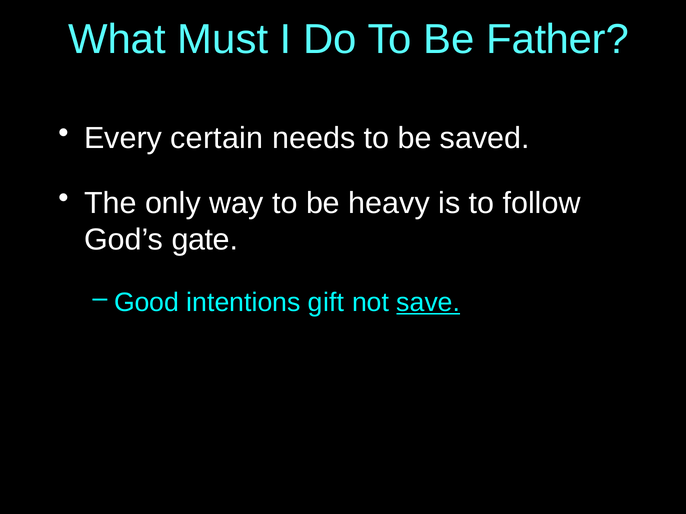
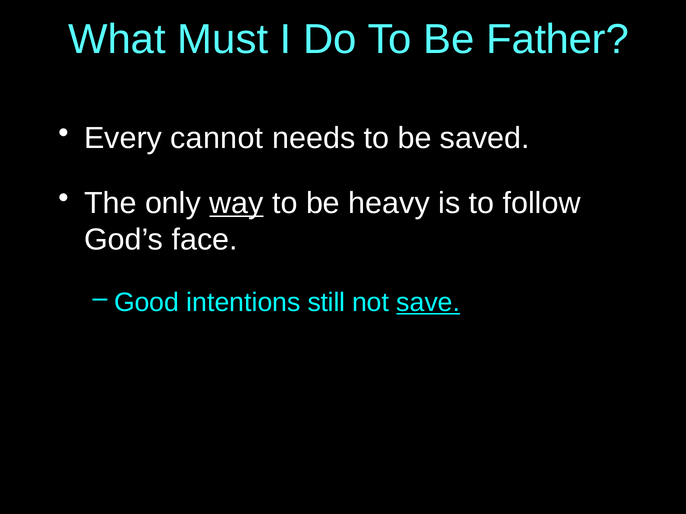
certain: certain -> cannot
way underline: none -> present
gate: gate -> face
gift: gift -> still
